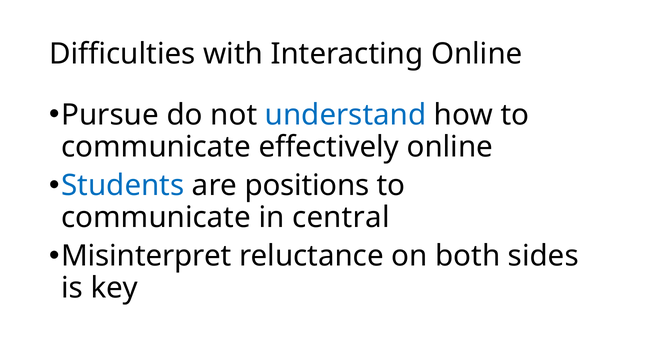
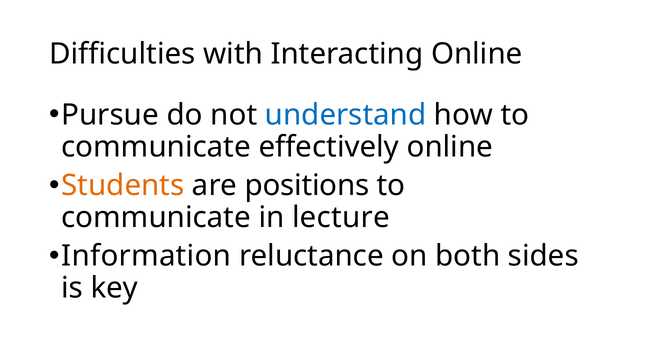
Students colour: blue -> orange
central: central -> lecture
Misinterpret: Misinterpret -> Information
